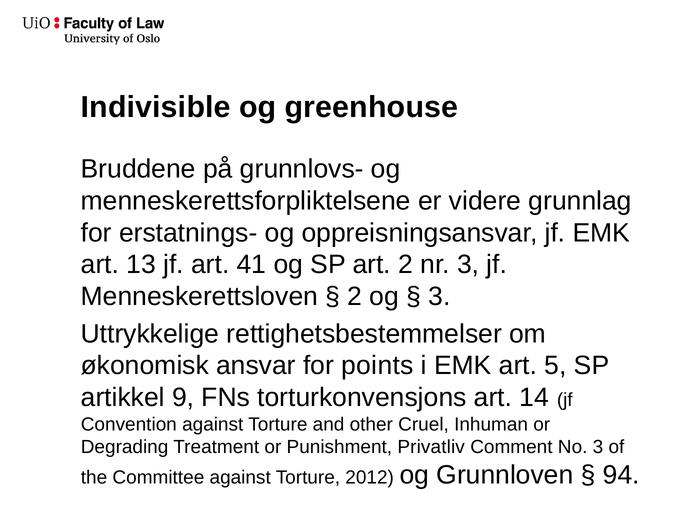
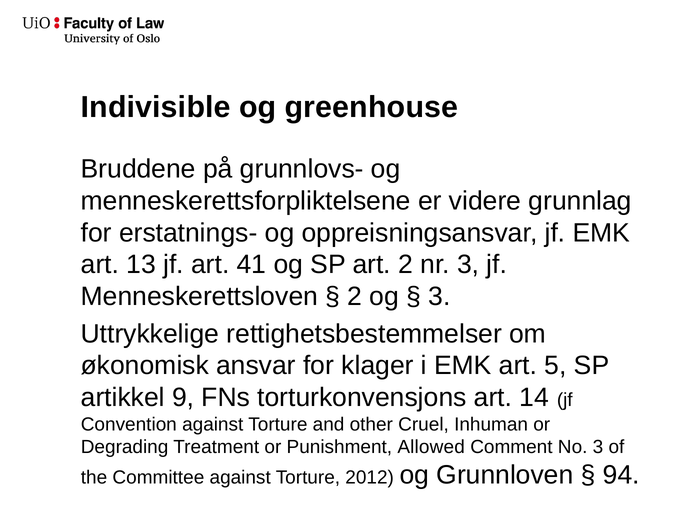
points: points -> klager
Privatliv: Privatliv -> Allowed
